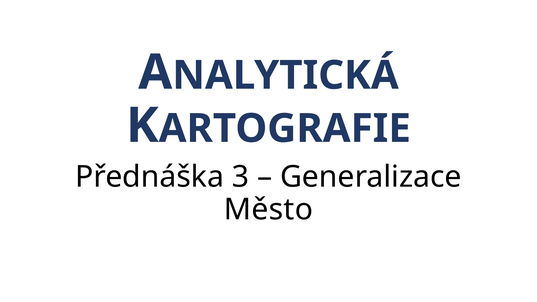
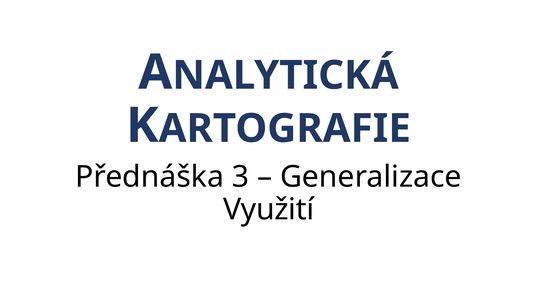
Město: Město -> Využití
